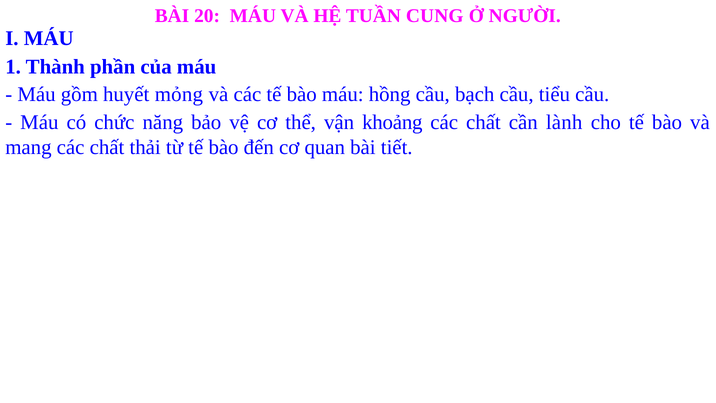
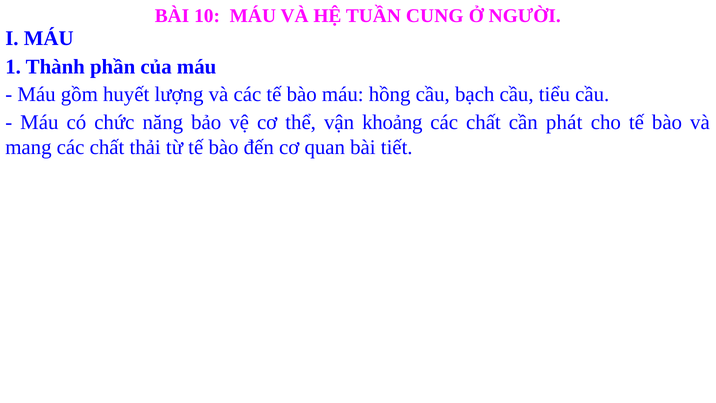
20: 20 -> 10
mỏng: mỏng -> lượng
lành: lành -> phát
